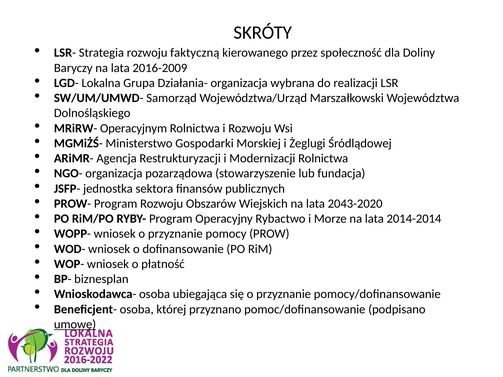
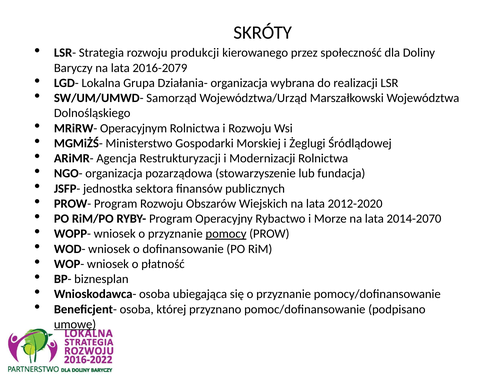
faktyczną: faktyczną -> produkcji
2016-2009: 2016-2009 -> 2016-2079
2043-2020: 2043-2020 -> 2012-2020
2014-2014: 2014-2014 -> 2014-2070
pomocy underline: none -> present
